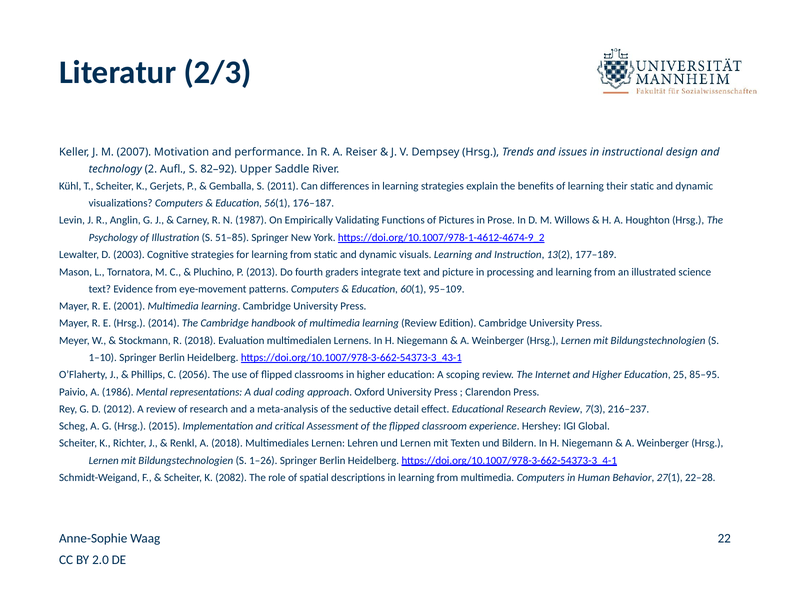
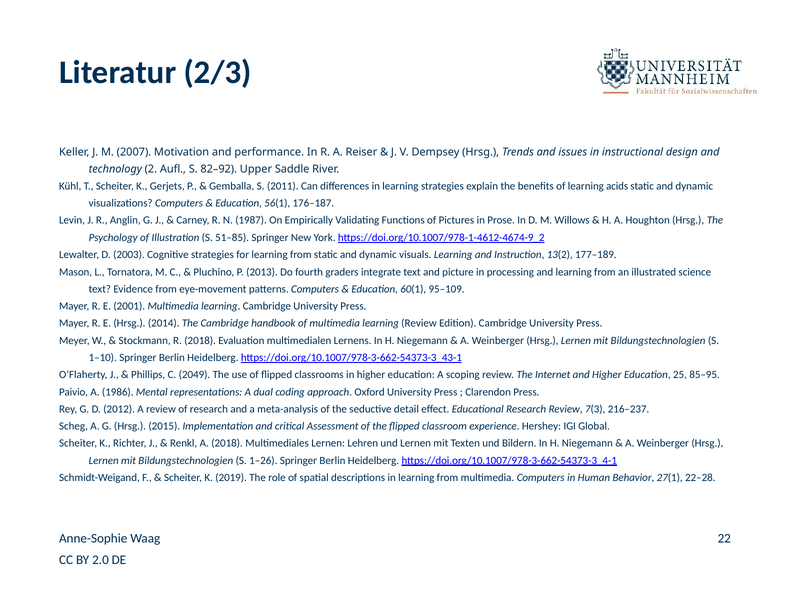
their: their -> acids
2056: 2056 -> 2049
2082: 2082 -> 2019
